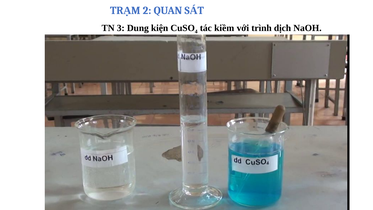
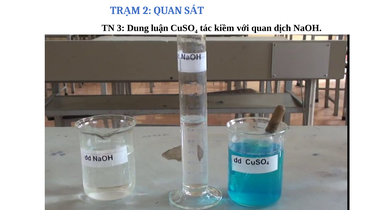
kiện: kiện -> luận
với trình: trình -> quan
